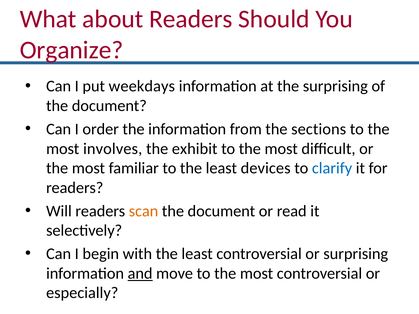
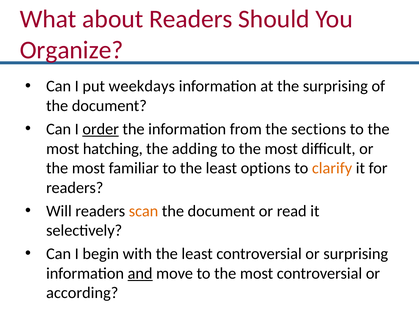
order underline: none -> present
involves: involves -> hatching
exhibit: exhibit -> adding
devices: devices -> options
clarify colour: blue -> orange
especially: especially -> according
